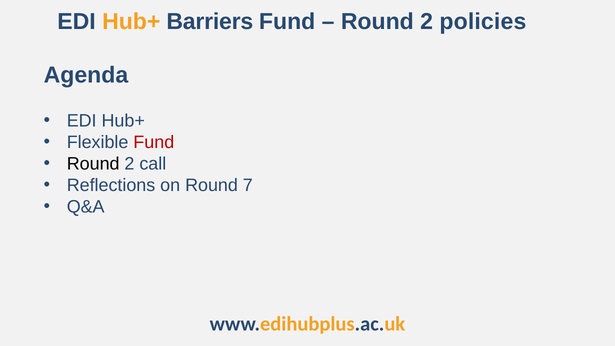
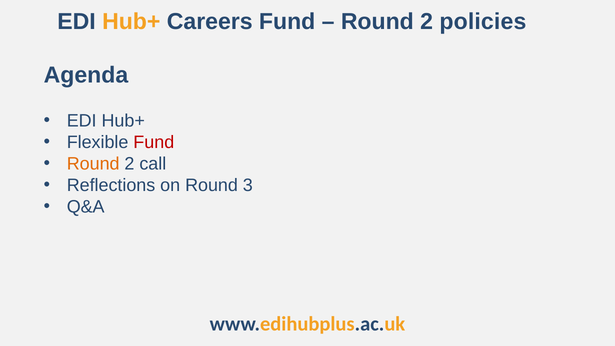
Barriers: Barriers -> Careers
Round at (93, 164) colour: black -> orange
7: 7 -> 3
